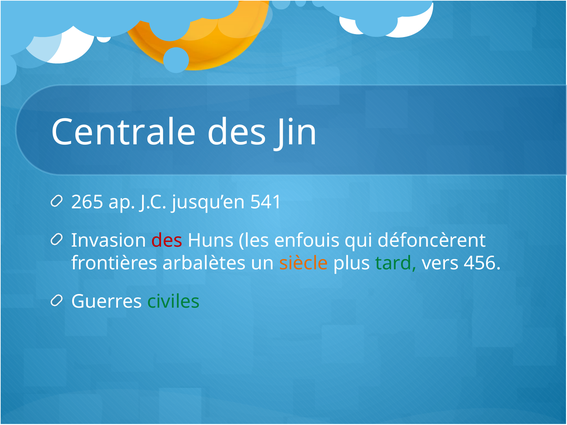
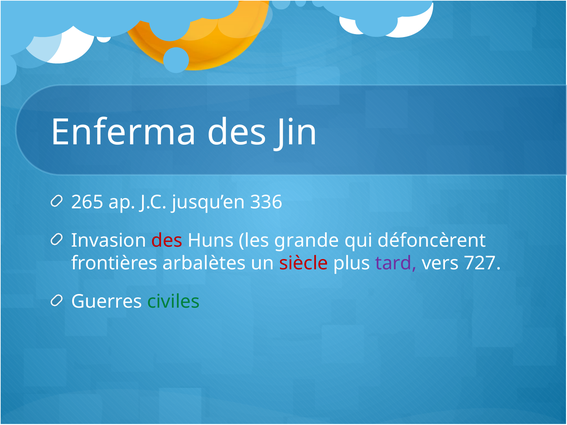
Centrale: Centrale -> Enferma
541: 541 -> 336
enfouis: enfouis -> grande
siècle colour: orange -> red
tard colour: green -> purple
456: 456 -> 727
